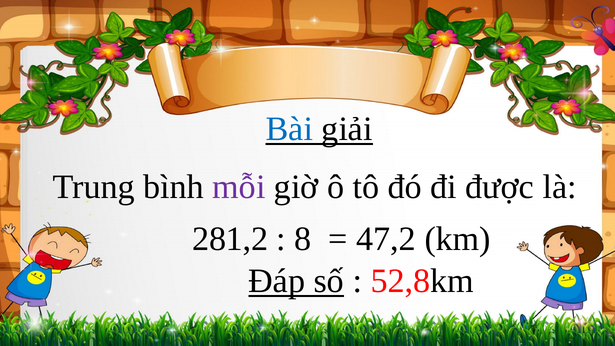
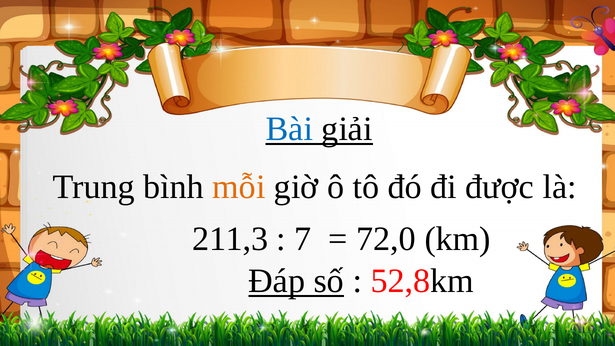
mỗi colour: purple -> orange
281,2: 281,2 -> 211,3
8: 8 -> 7
47,2: 47,2 -> 72,0
